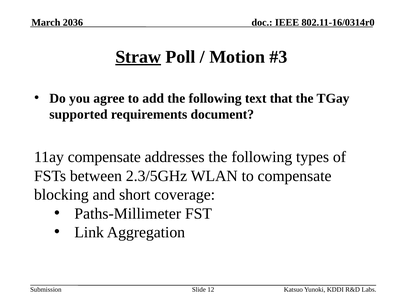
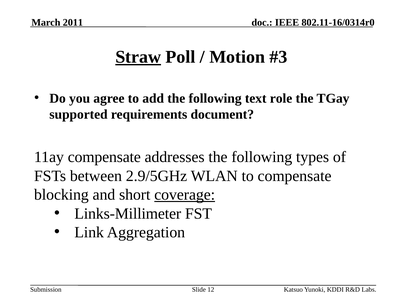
2036: 2036 -> 2011
that: that -> role
2.3/5GHz: 2.3/5GHz -> 2.9/5GHz
coverage underline: none -> present
Paths-Millimeter: Paths-Millimeter -> Links-Millimeter
